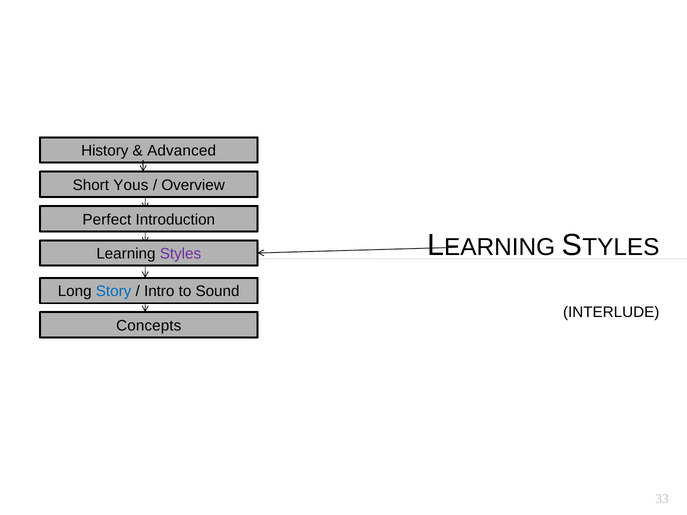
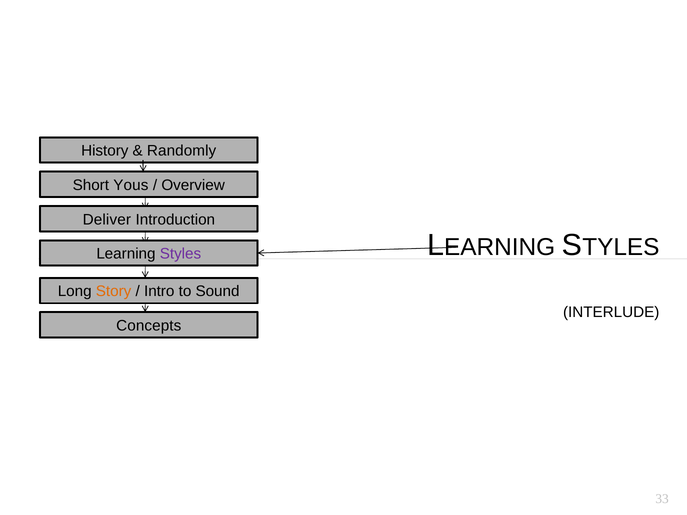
Advanced: Advanced -> Randomly
Perfect: Perfect -> Deliver
Story colour: blue -> orange
